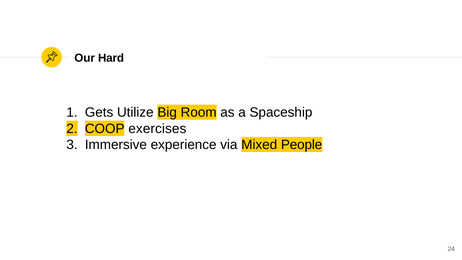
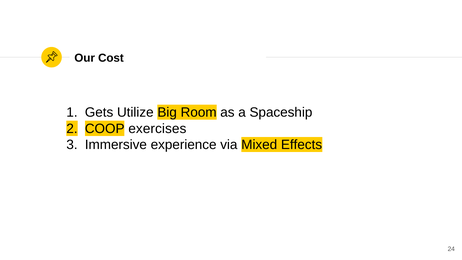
Hard: Hard -> Cost
People: People -> Effects
